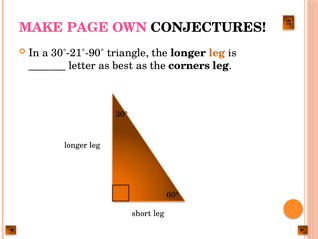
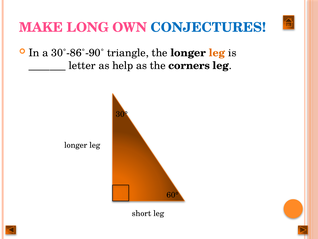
PAGE: PAGE -> LONG
CONJECTURES colour: black -> blue
30˚-21˚-90˚: 30˚-21˚-90˚ -> 30˚-86˚-90˚
best: best -> help
